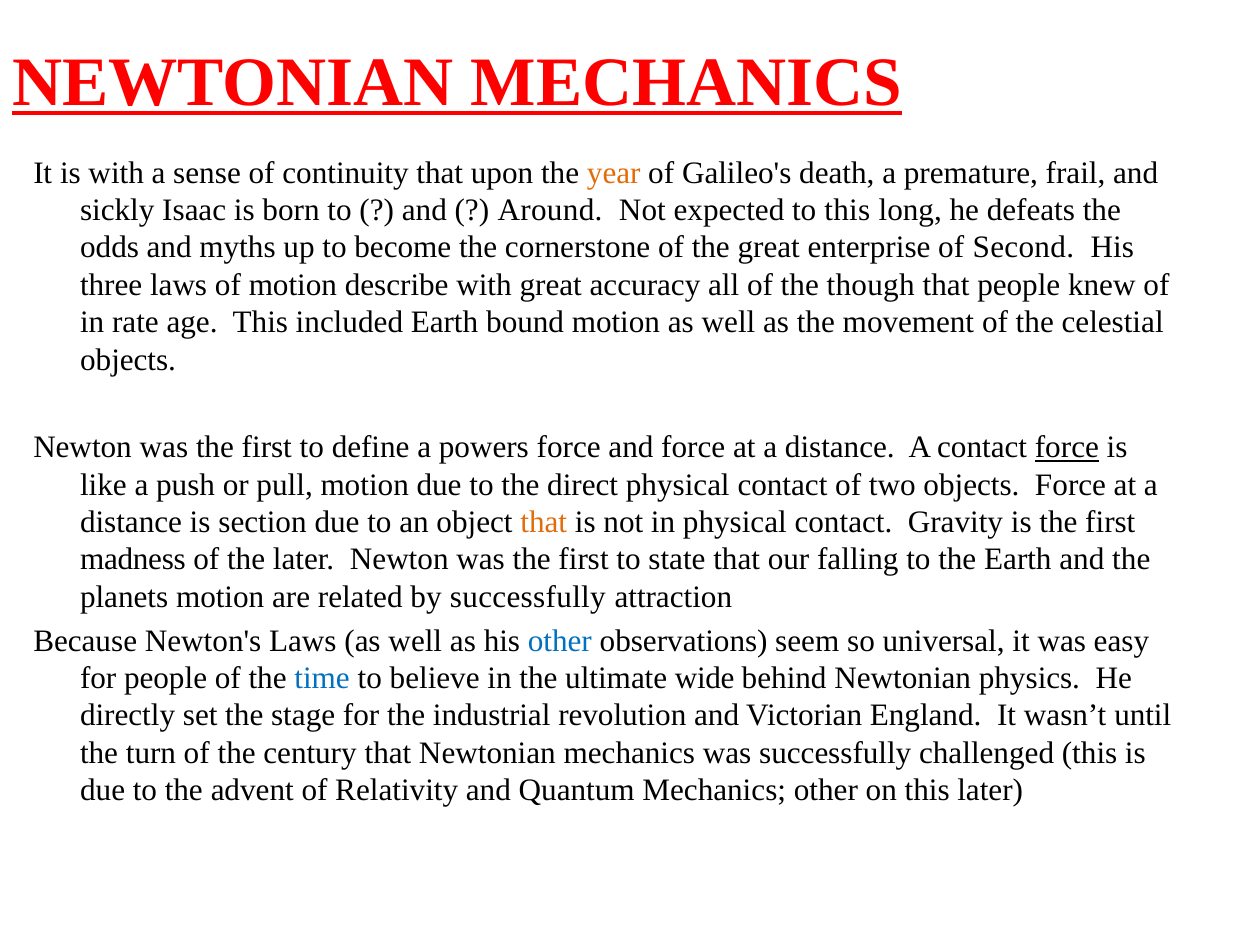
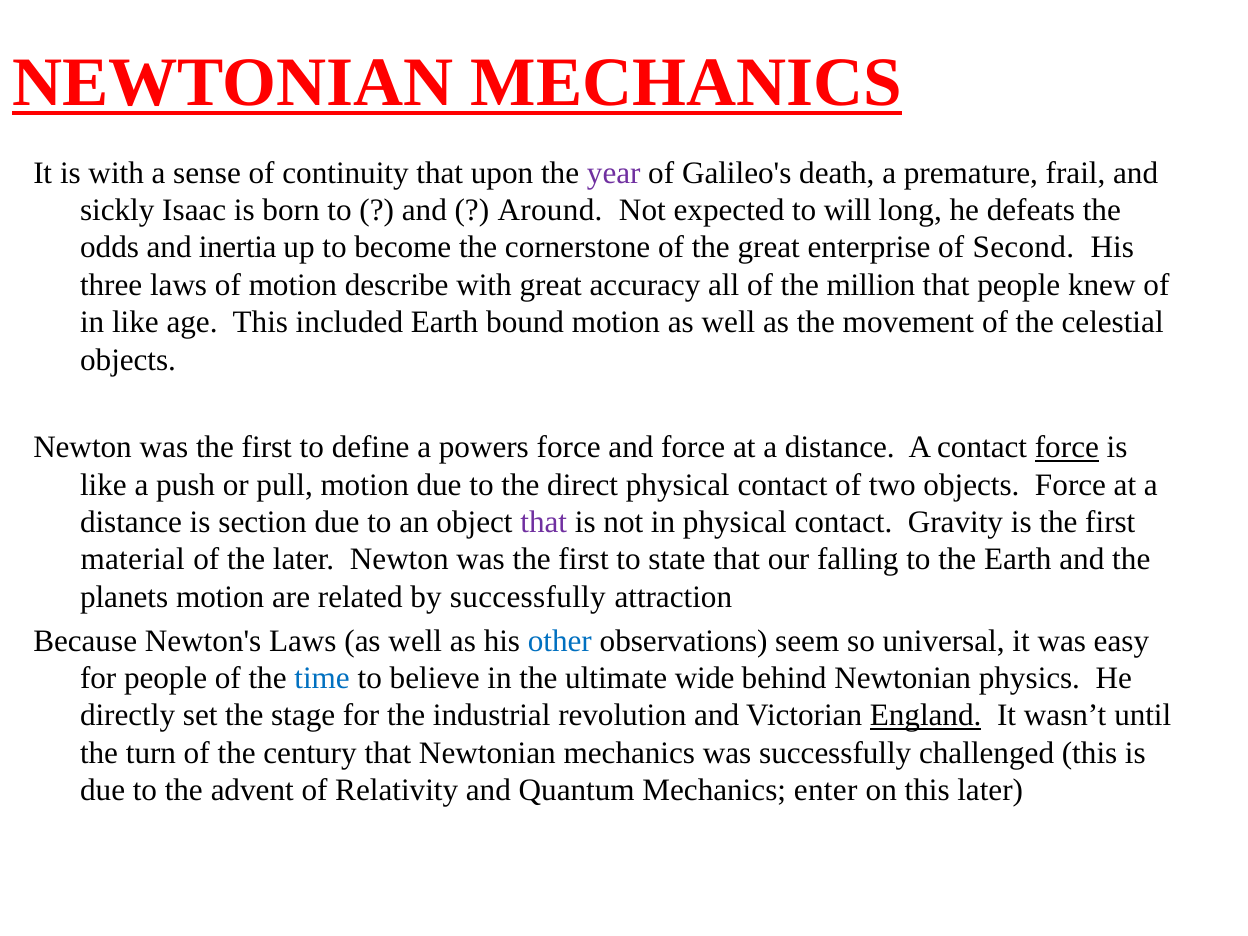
year colour: orange -> purple
to this: this -> will
myths: myths -> inertia
though: though -> million
in rate: rate -> like
that at (544, 522) colour: orange -> purple
madness: madness -> material
England underline: none -> present
Mechanics other: other -> enter
